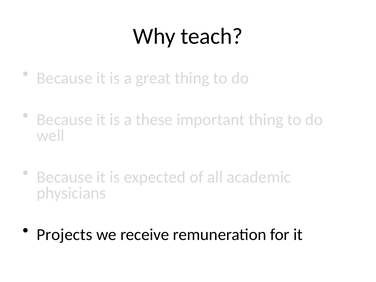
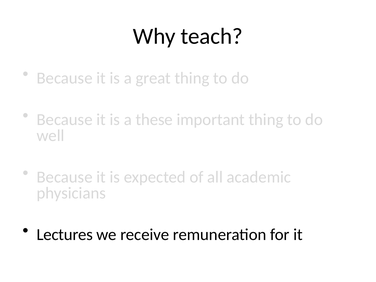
Projects: Projects -> Lectures
